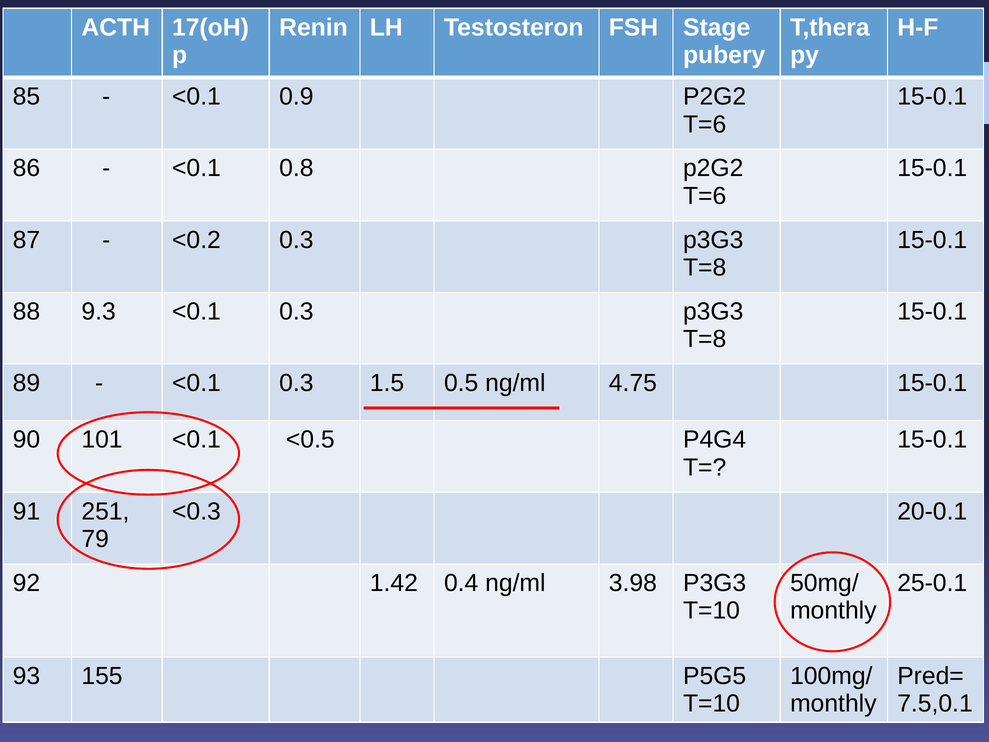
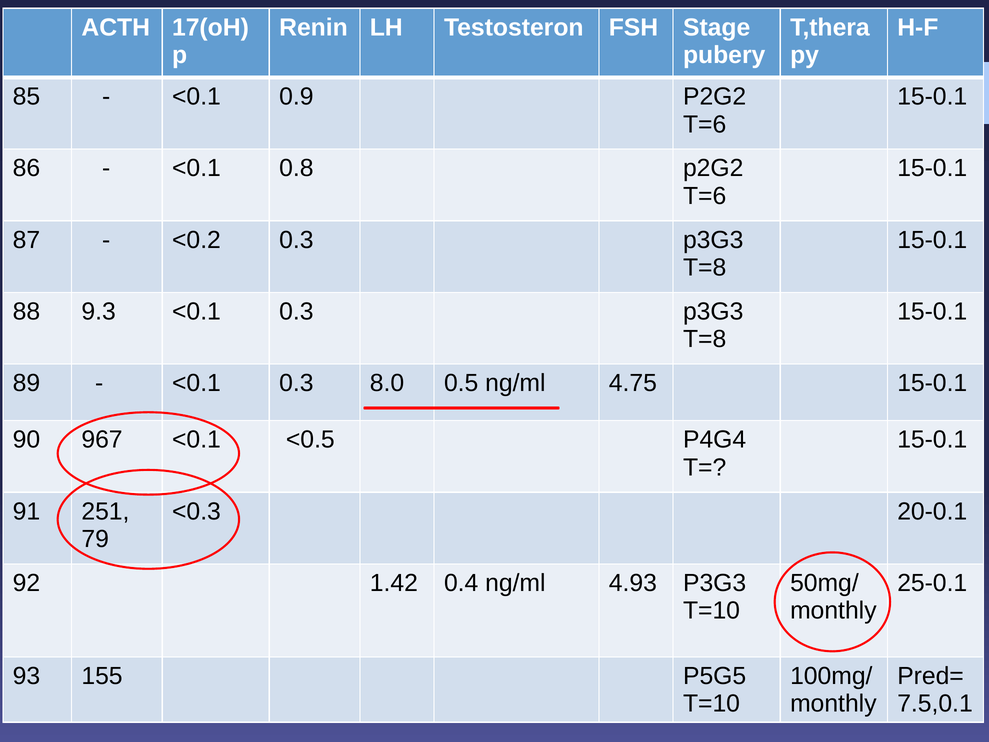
1.5: 1.5 -> 8.0
101: 101 -> 967
3.98: 3.98 -> 4.93
